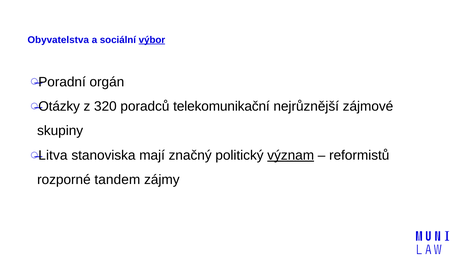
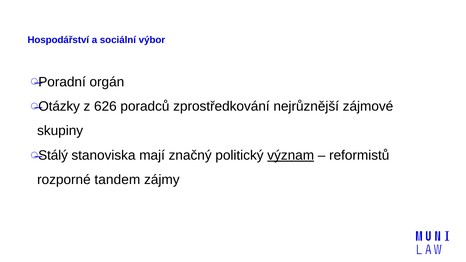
Obyvatelstva: Obyvatelstva -> Hospodářství
výbor underline: present -> none
320: 320 -> 626
telekomunikační: telekomunikační -> zprostředkování
Litva: Litva -> Stálý
